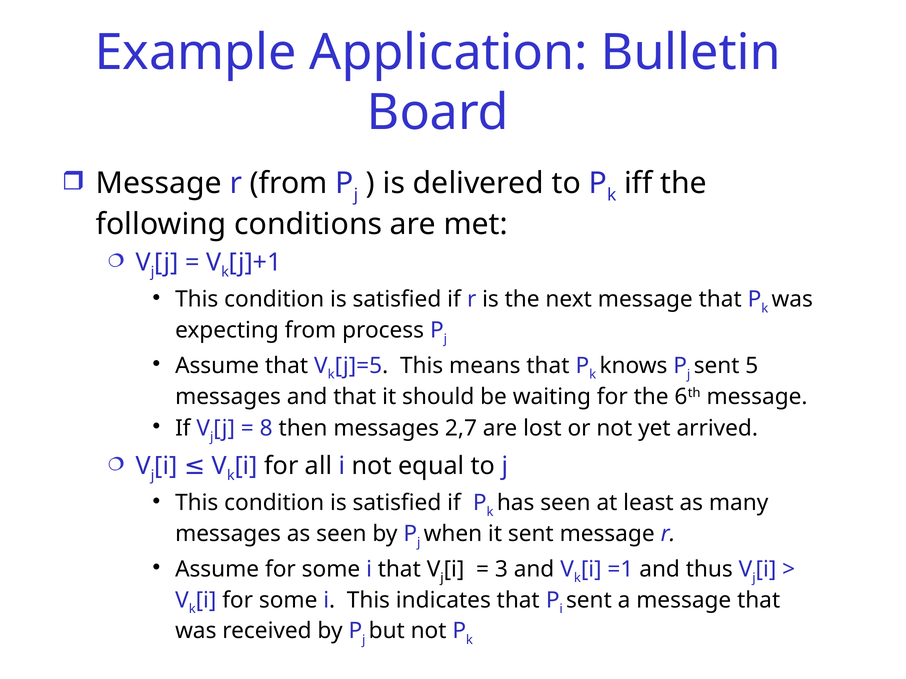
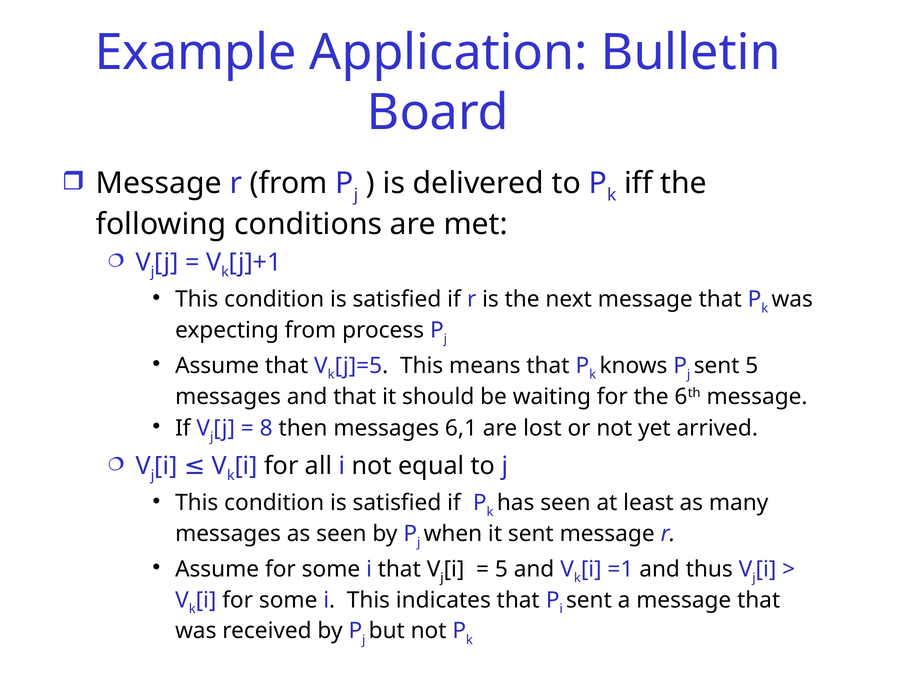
2,7: 2,7 -> 6,1
3 at (501, 570): 3 -> 5
